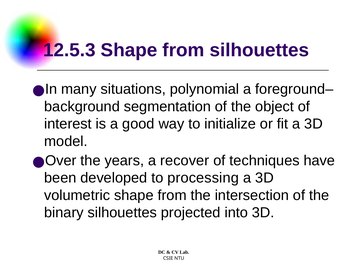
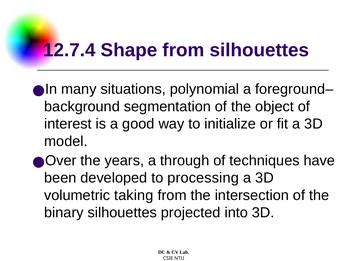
12.5.3: 12.5.3 -> 12.7.4
recover: recover -> through
volumetric shape: shape -> taking
